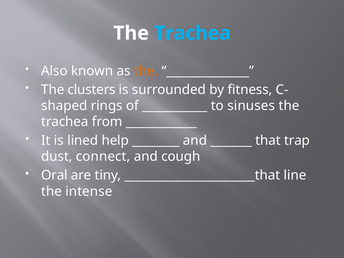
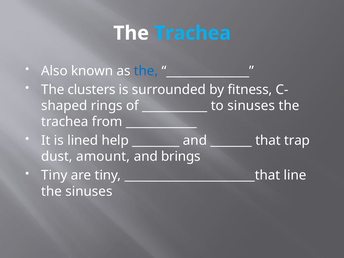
the at (146, 71) colour: orange -> blue
connect: connect -> amount
cough: cough -> brings
Oral at (54, 175): Oral -> Tiny
the intense: intense -> sinuses
